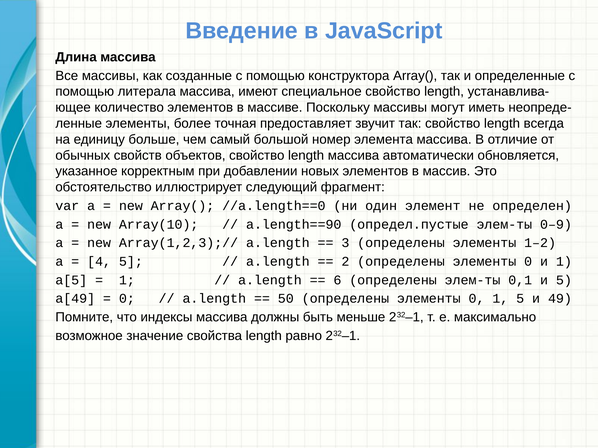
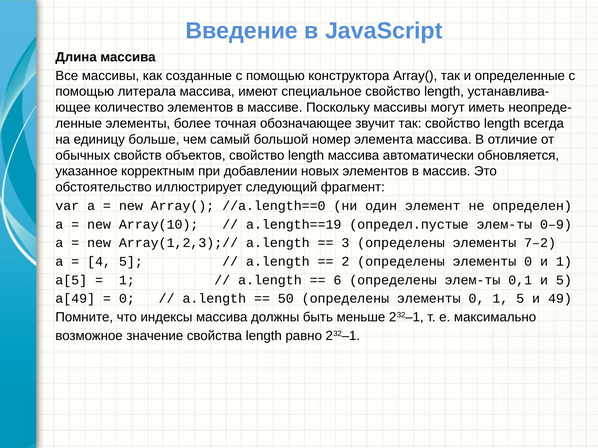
предоставляет: предоставляет -> обозначающее
a.length==90: a.length==90 -> a.length==19
1–2: 1–2 -> 7–2
